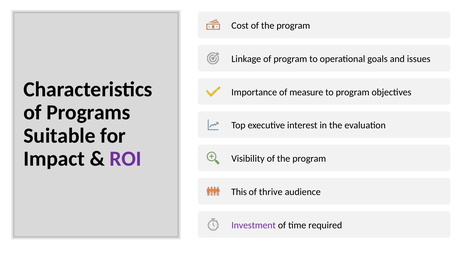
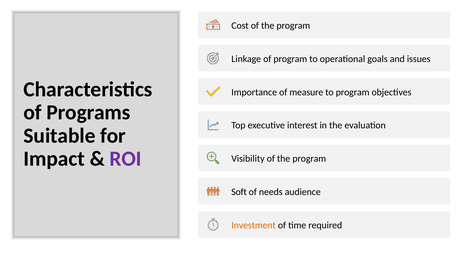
This: This -> Soft
thrive: thrive -> needs
Investment colour: purple -> orange
